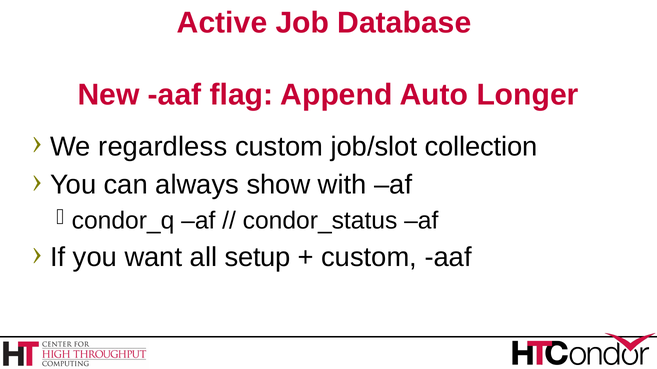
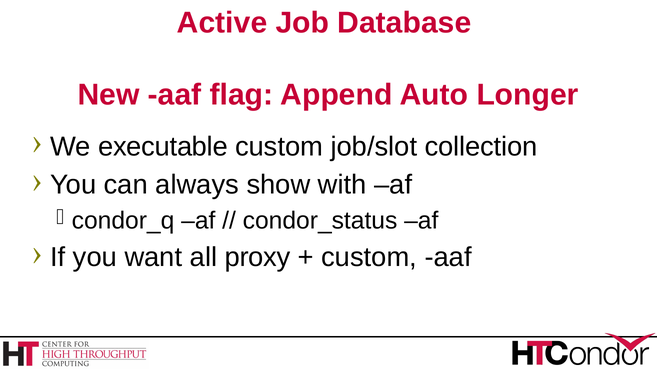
regardless: regardless -> executable
setup: setup -> proxy
